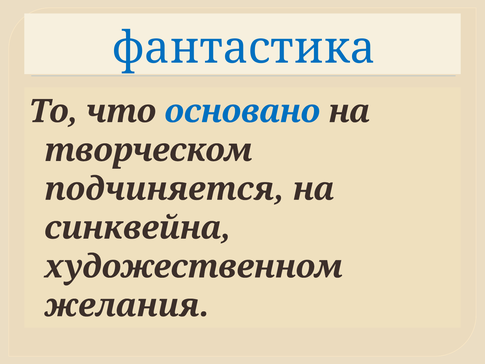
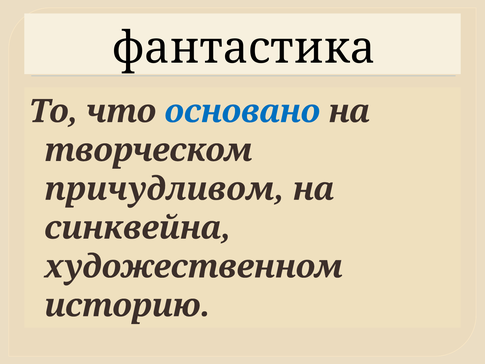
фантастика colour: blue -> black
подчиняется: подчиняется -> причудливом
желания: желания -> историю
